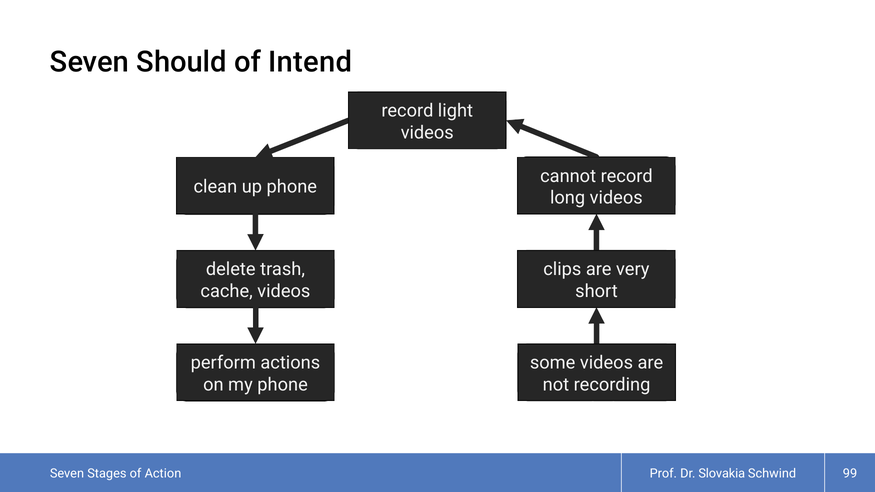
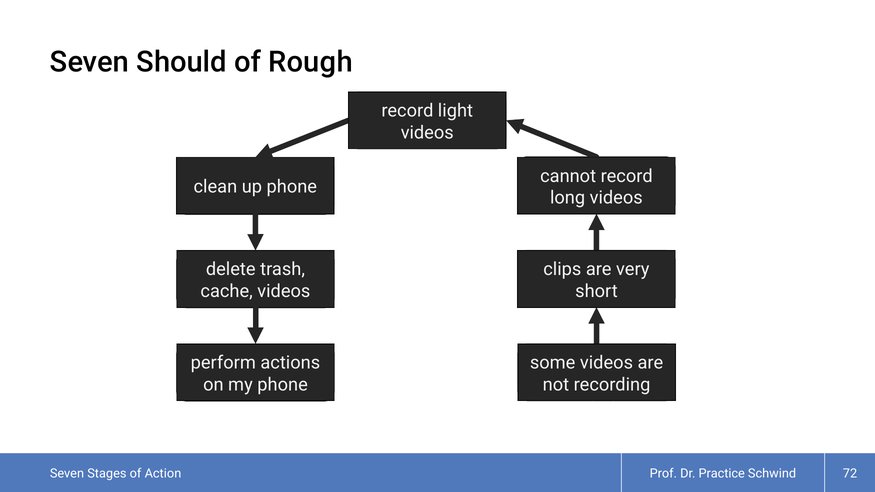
of Intend: Intend -> Rough
Slovakia: Slovakia -> Practice
99: 99 -> 72
